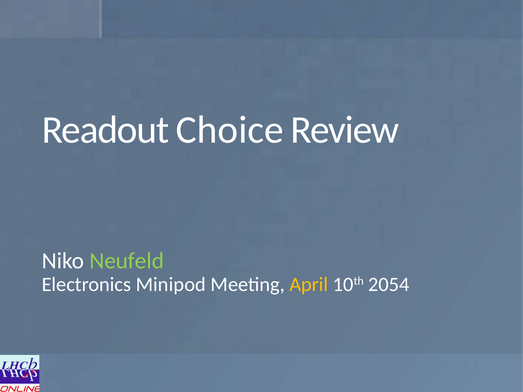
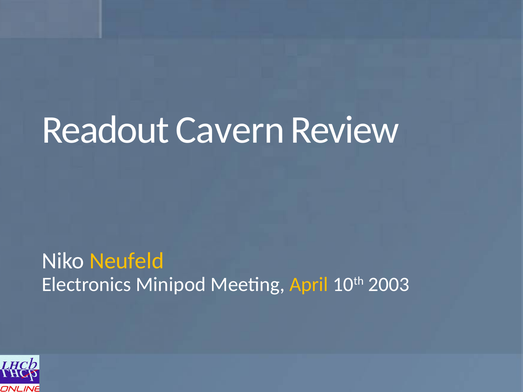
Choice: Choice -> Cavern
Neufeld colour: light green -> yellow
2054: 2054 -> 2003
